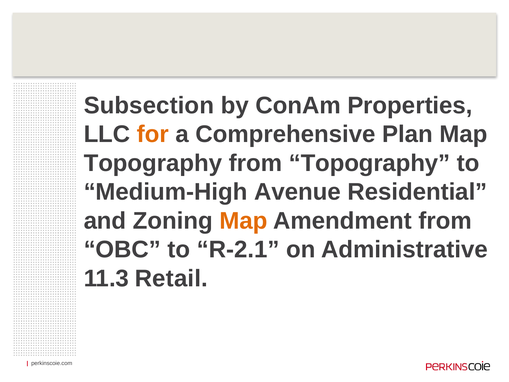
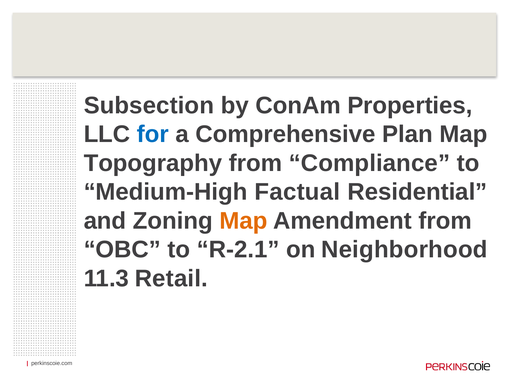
for colour: orange -> blue
from Topography: Topography -> Compliance
Avenue: Avenue -> Factual
Administrative: Administrative -> Neighborhood
